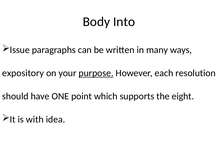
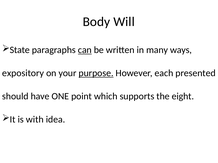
Into: Into -> Will
Issue: Issue -> State
can underline: none -> present
resolution: resolution -> presented
